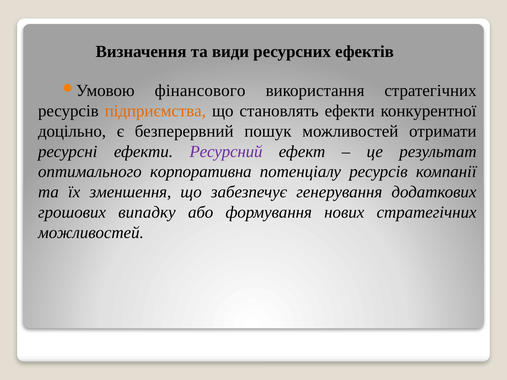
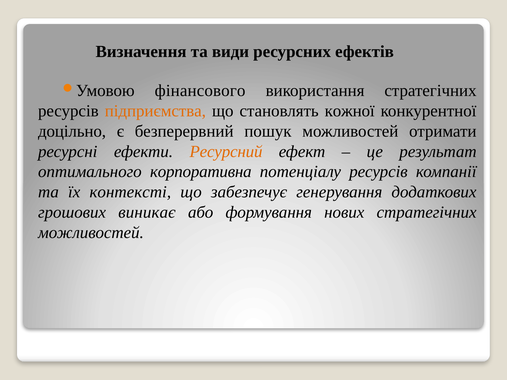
становлять ефекти: ефекти -> кожної
Ресурсний colour: purple -> orange
зменшення: зменшення -> контексті
випадку: випадку -> виникає
